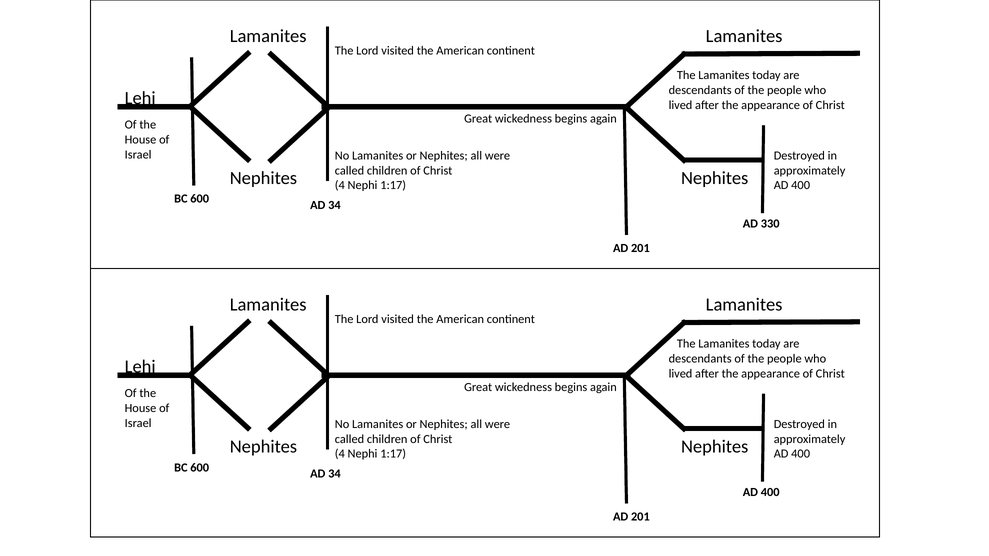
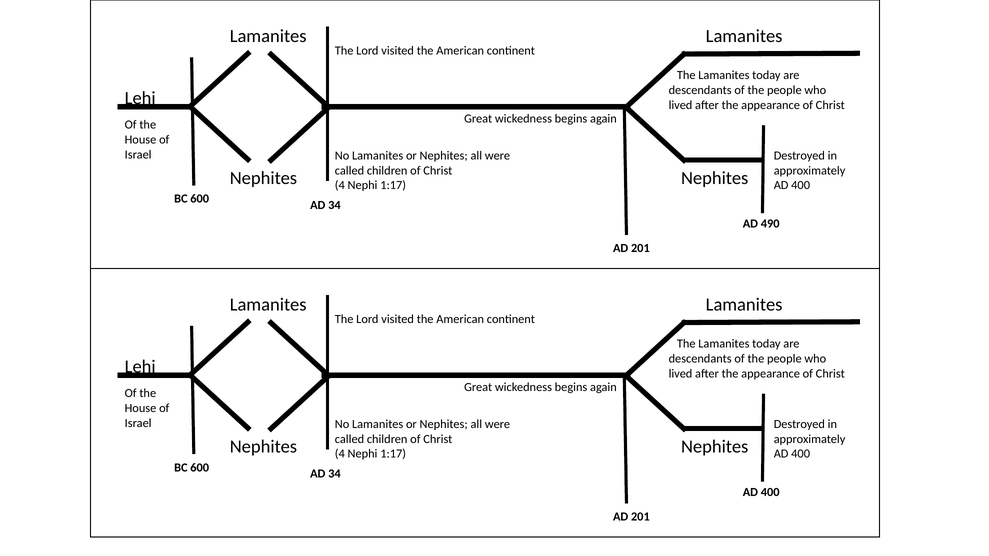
330: 330 -> 490
